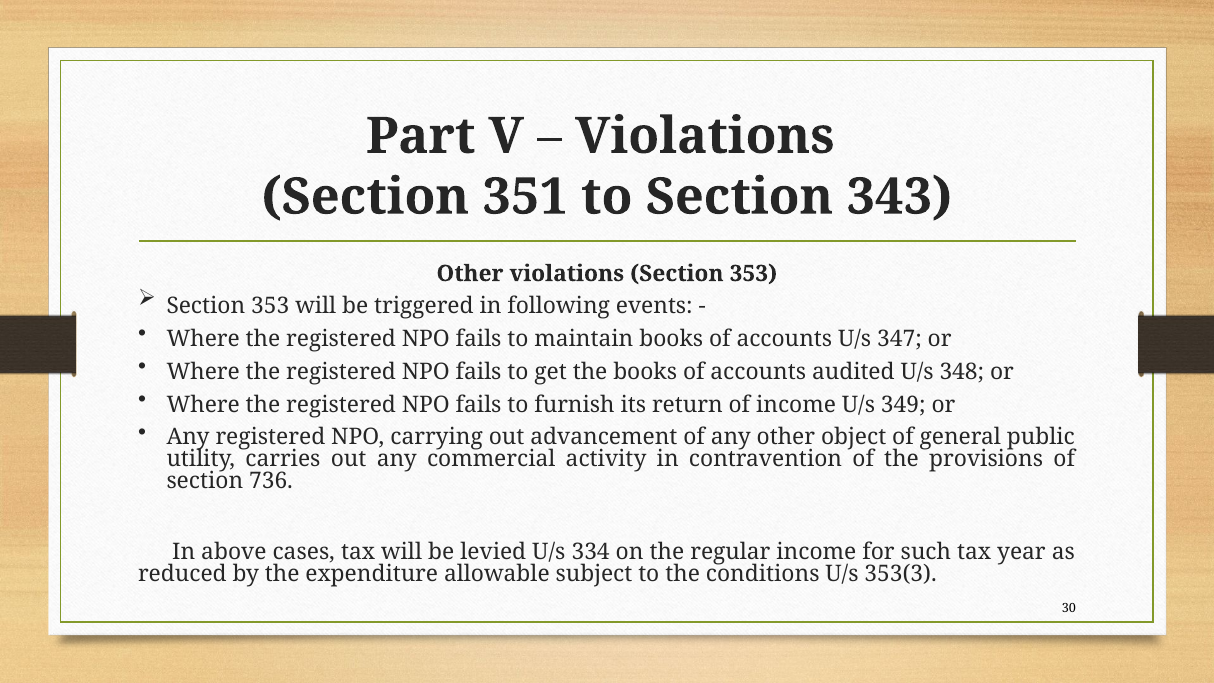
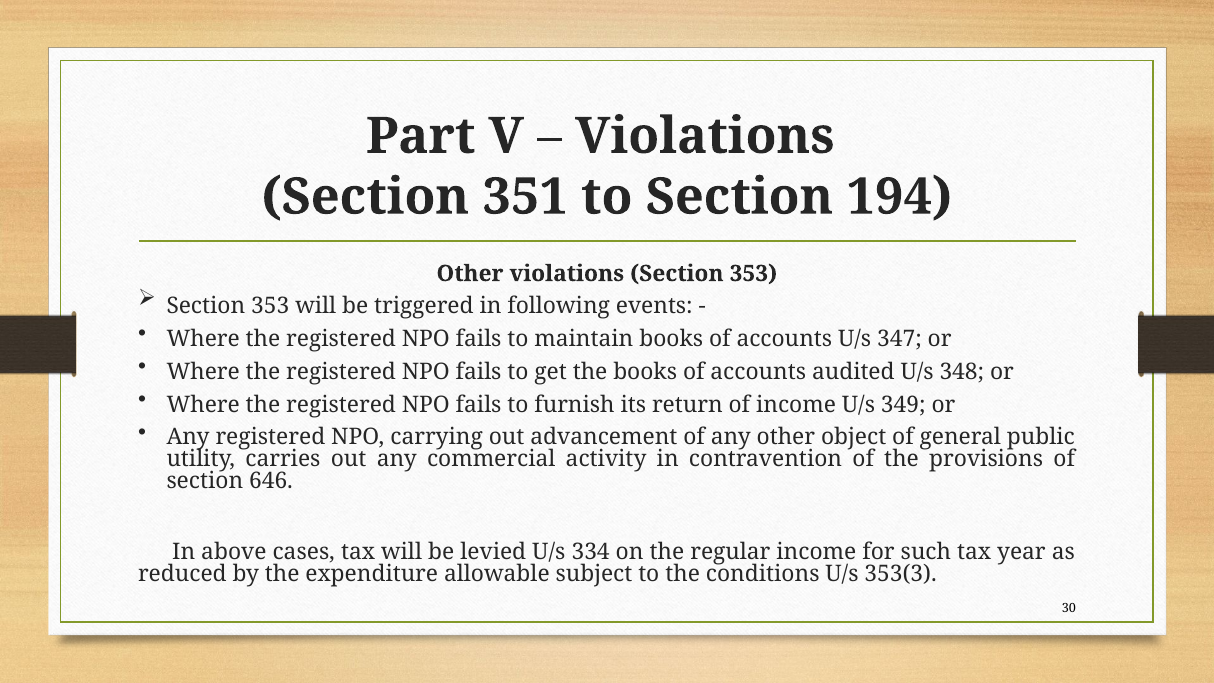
343: 343 -> 194
736: 736 -> 646
